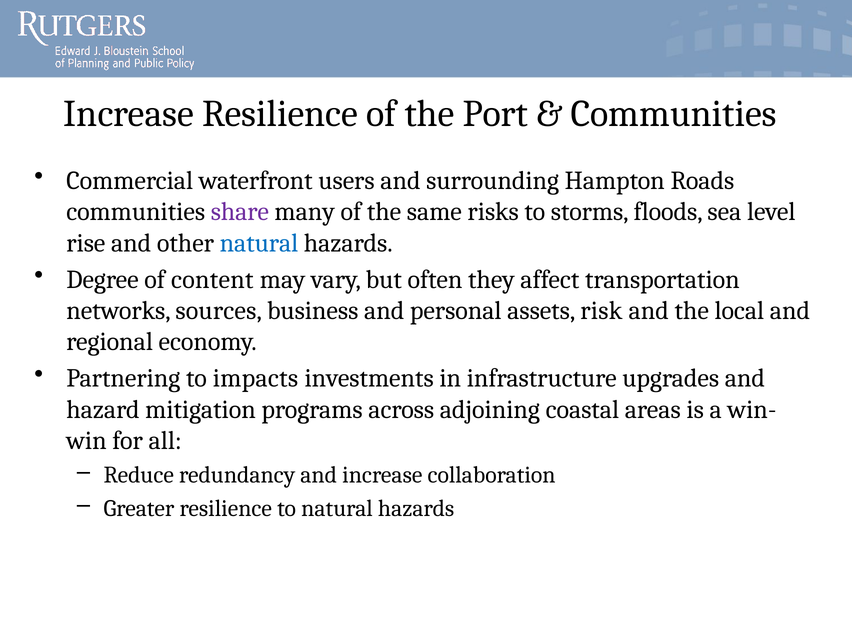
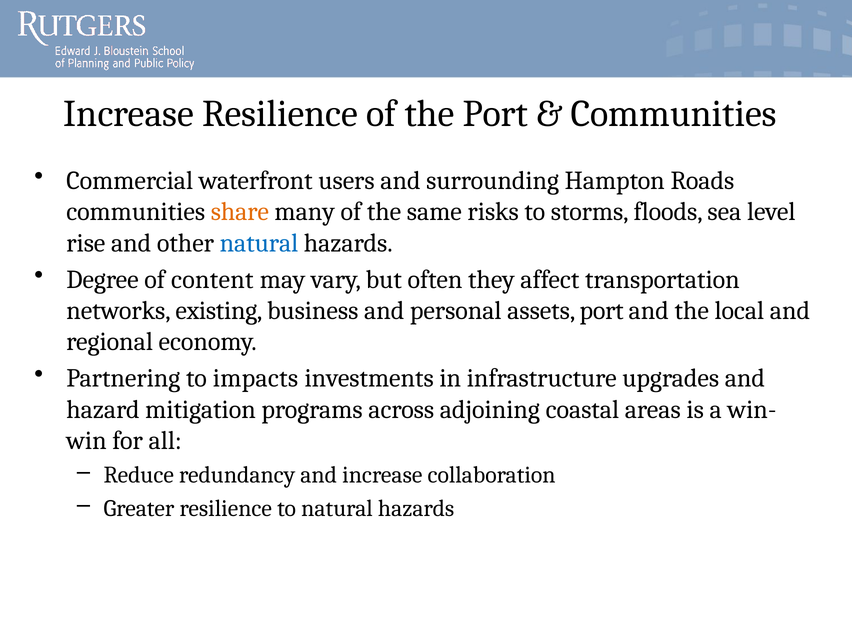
share colour: purple -> orange
sources: sources -> existing
assets risk: risk -> port
